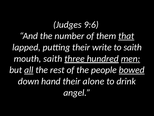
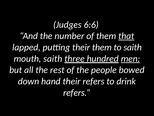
9:6: 9:6 -> 6:6
their write: write -> them
all underline: present -> none
bowed underline: present -> none
their alone: alone -> refers
angel at (77, 92): angel -> refers
